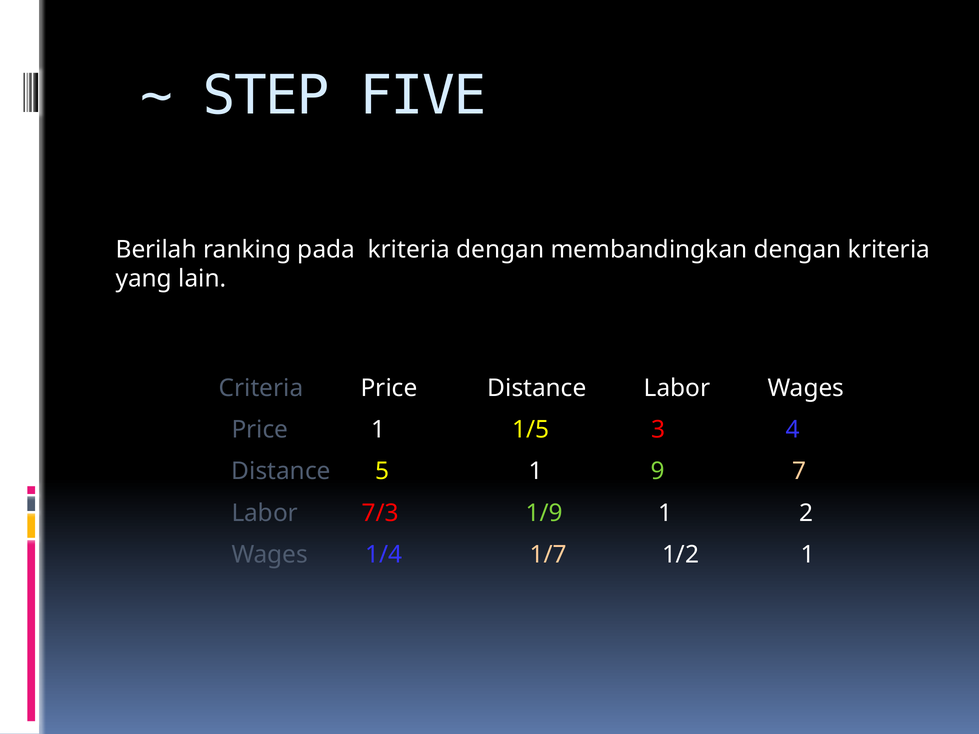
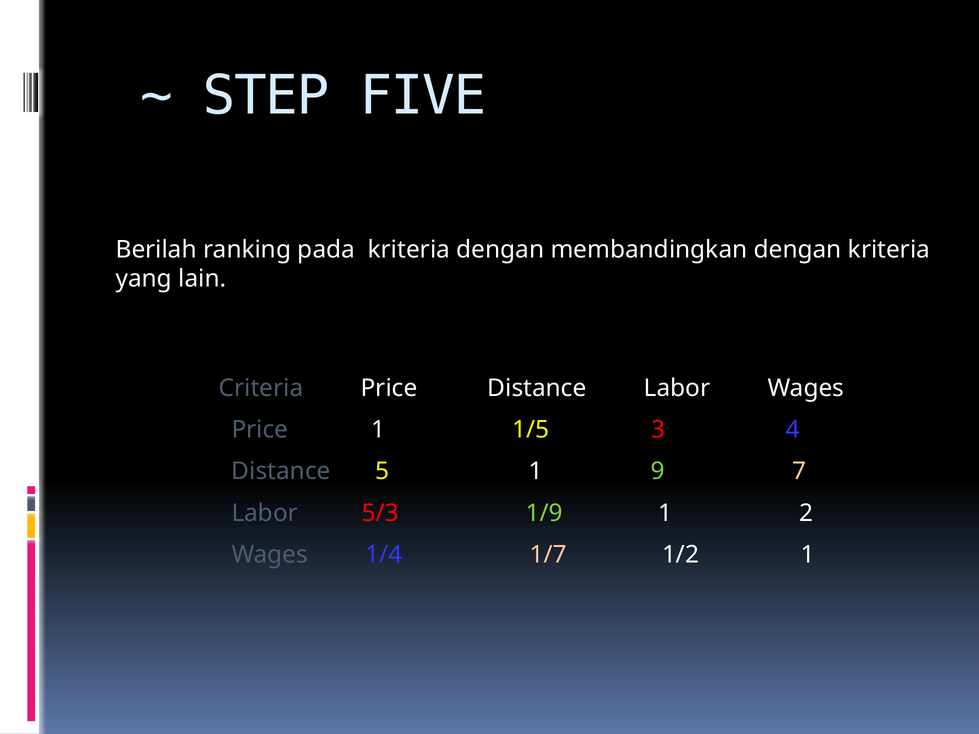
7/3: 7/3 -> 5/3
